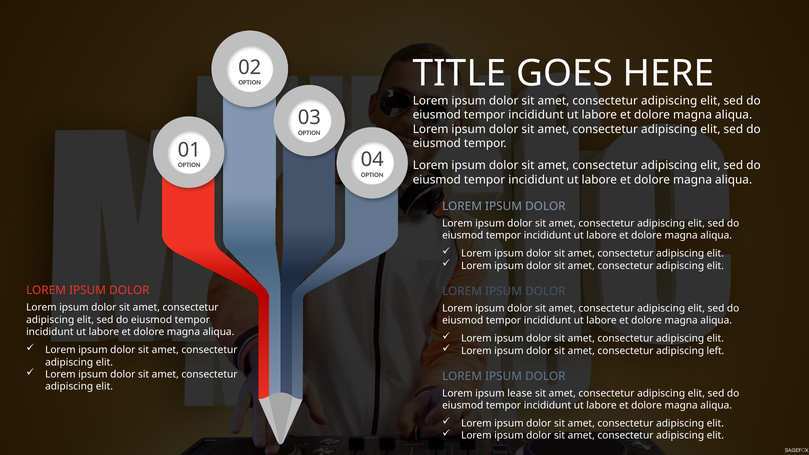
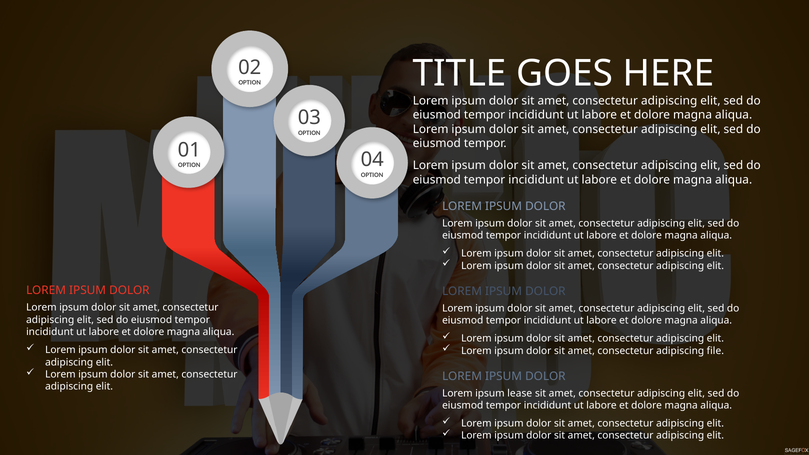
left: left -> file
